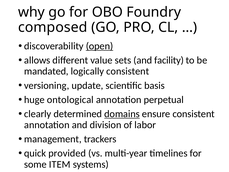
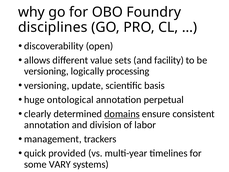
composed: composed -> disciplines
open underline: present -> none
mandated at (46, 71): mandated -> versioning
logically consistent: consistent -> processing
ITEM: ITEM -> VARY
